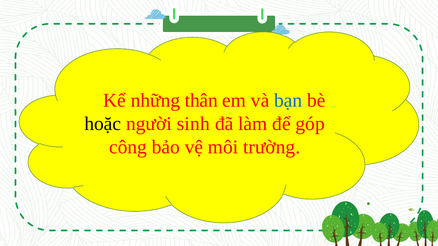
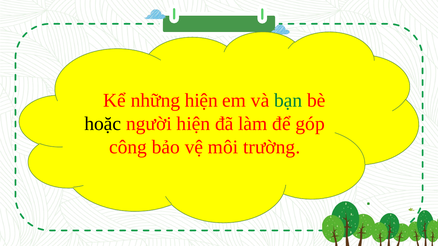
những thân: thân -> hiện
bạn colour: blue -> green
người sinh: sinh -> hiện
